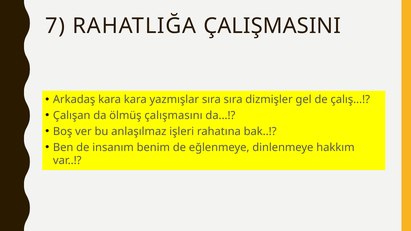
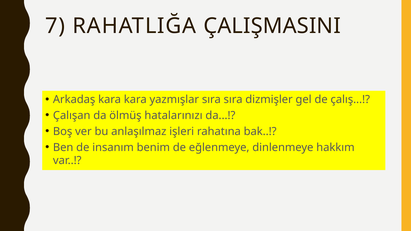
çalışmasını: çalışmasını -> hatalarınızı
